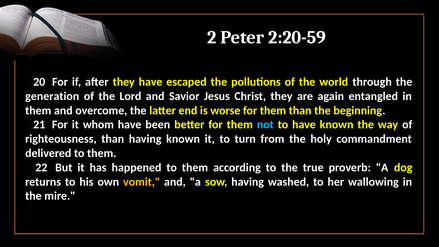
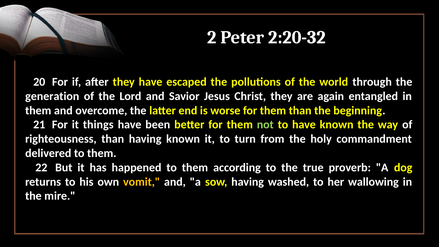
2:20-59: 2:20-59 -> 2:20-32
whom: whom -> things
not colour: light blue -> light green
